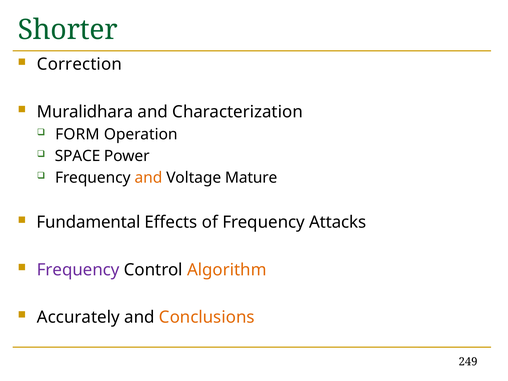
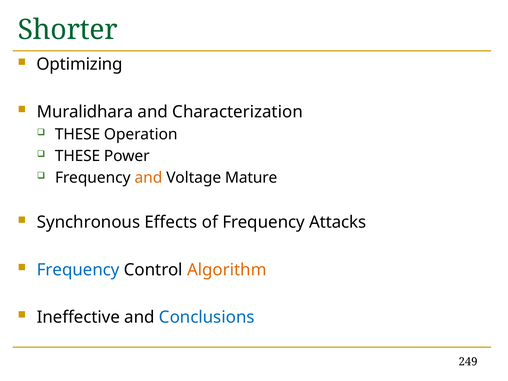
Correction: Correction -> Optimizing
FORM at (77, 134): FORM -> THESE
SPACE at (78, 156): SPACE -> THESE
Fundamental: Fundamental -> Synchronous
Frequency at (78, 270) colour: purple -> blue
Accurately: Accurately -> Ineffective
Conclusions colour: orange -> blue
